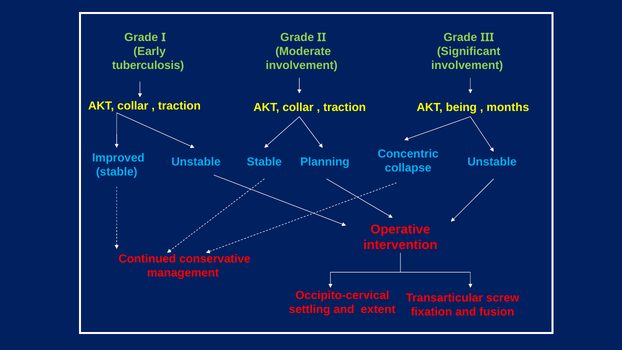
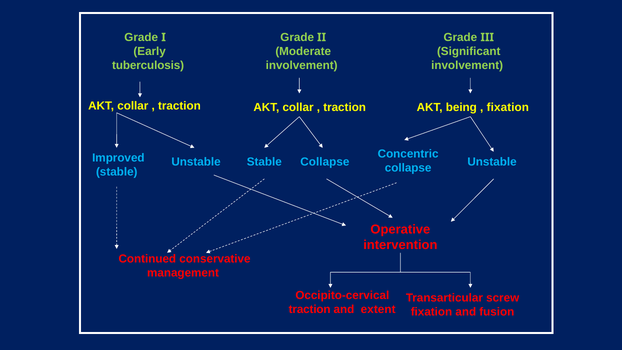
months at (508, 107): months -> fixation
Stable Planning: Planning -> Collapse
settling at (310, 309): settling -> traction
